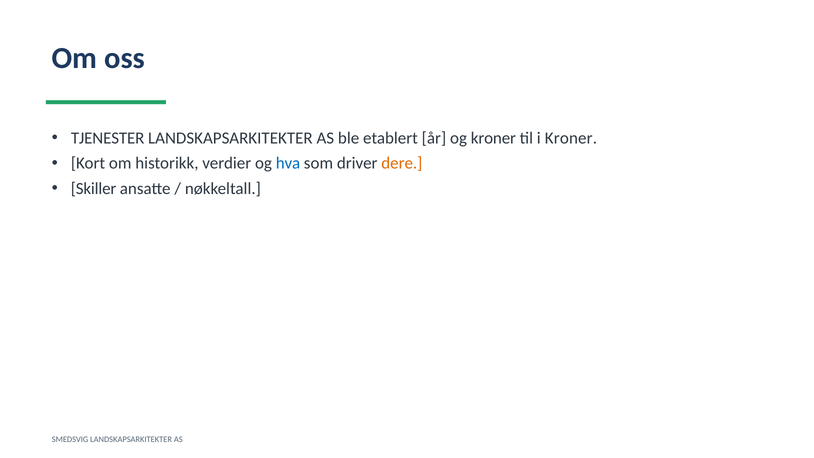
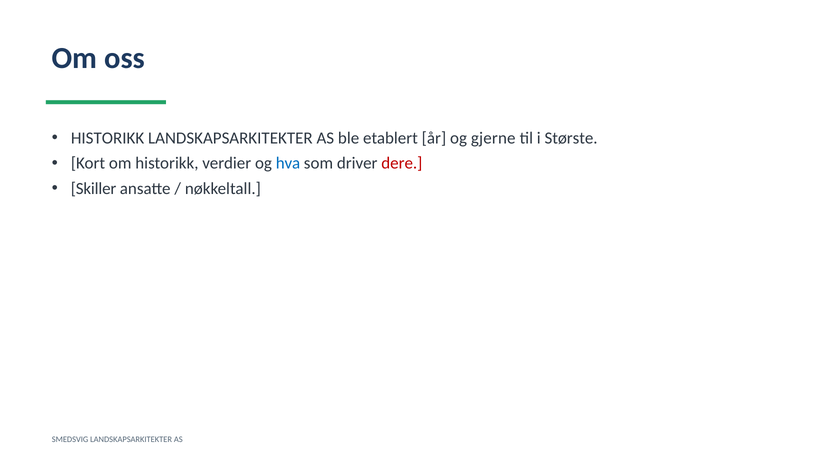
TJENESTER at (108, 138): TJENESTER -> HISTORIKK
og kroner: kroner -> gjerne
i Kroner: Kroner -> Største
dere colour: orange -> red
